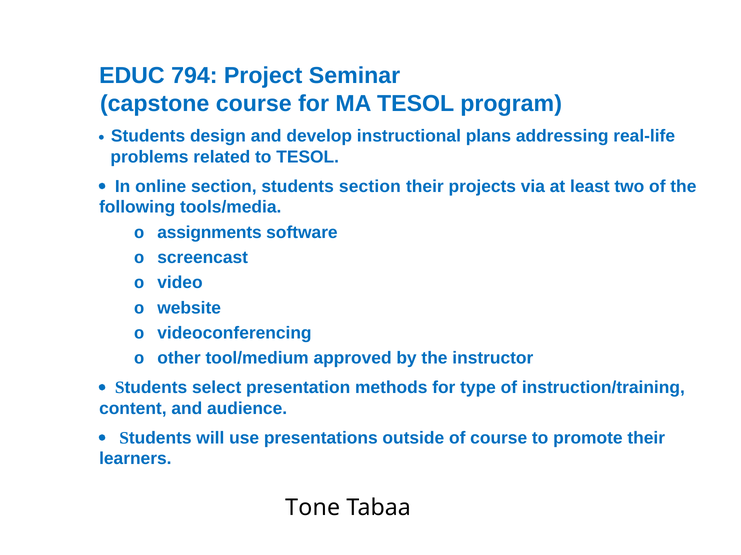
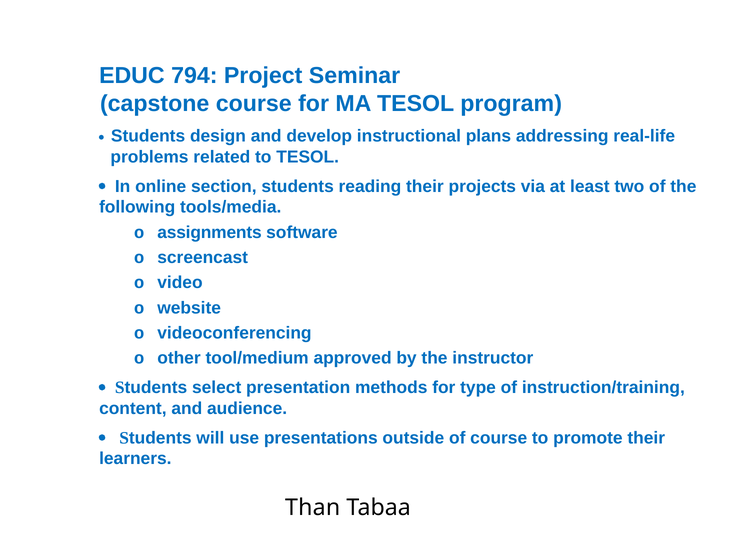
students section: section -> reading
Tone: Tone -> Than
